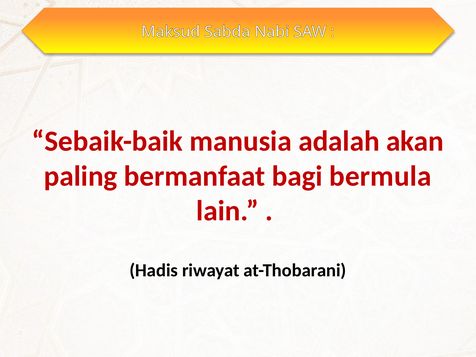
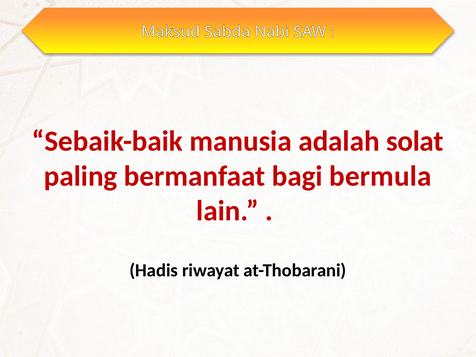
akan: akan -> solat
